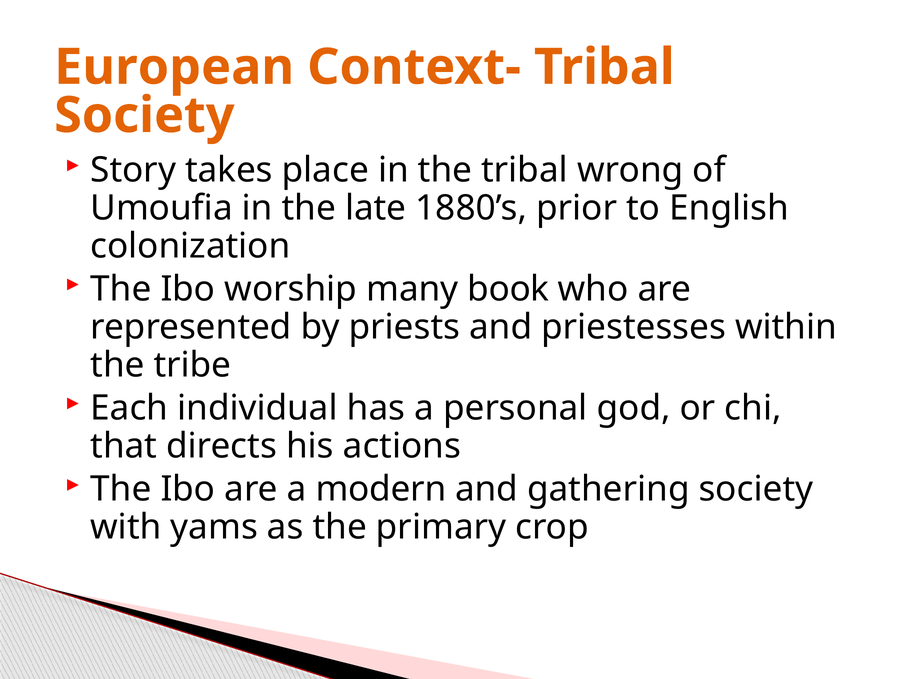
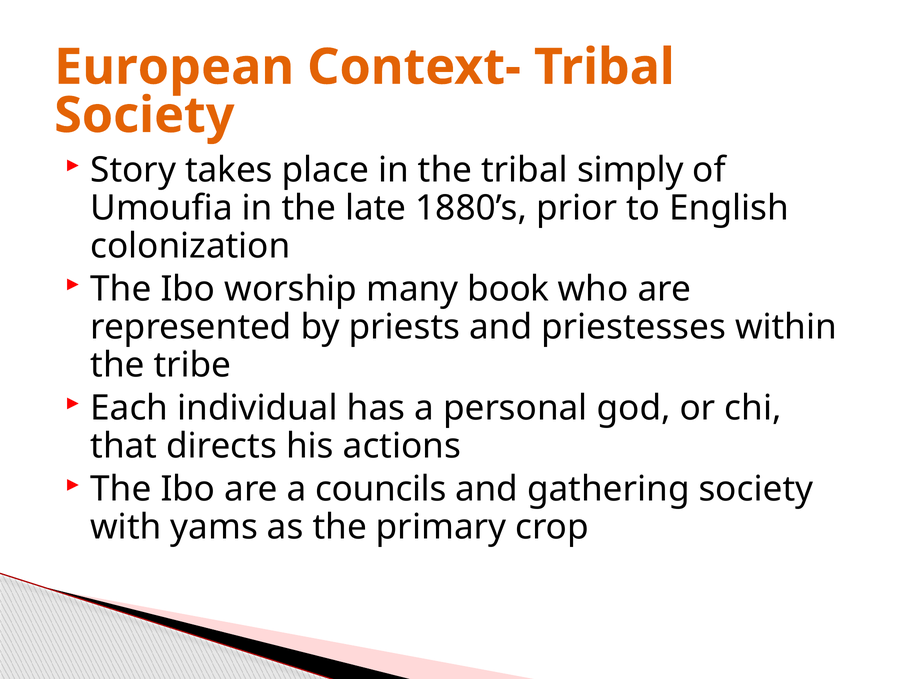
wrong: wrong -> simply
modern: modern -> councils
